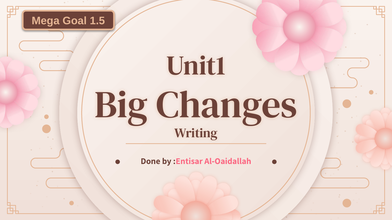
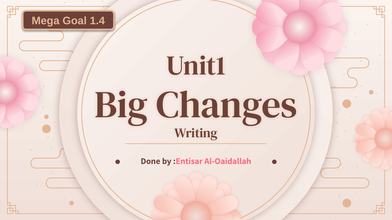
1.5: 1.5 -> 1.4
